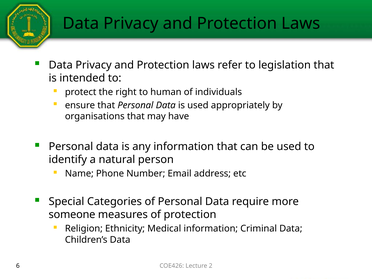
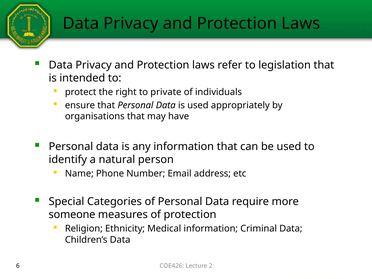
human: human -> private
